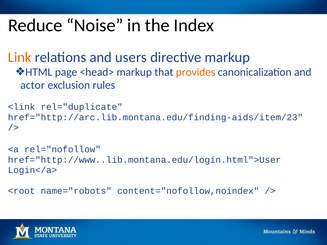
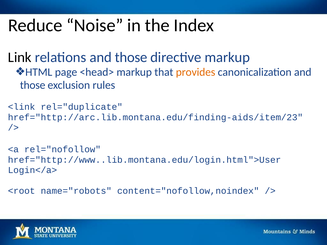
Link colour: orange -> black
relations and users: users -> those
actor at (33, 85): actor -> those
